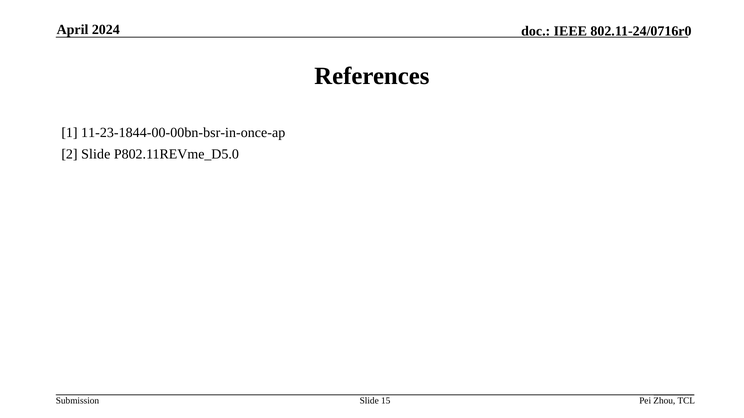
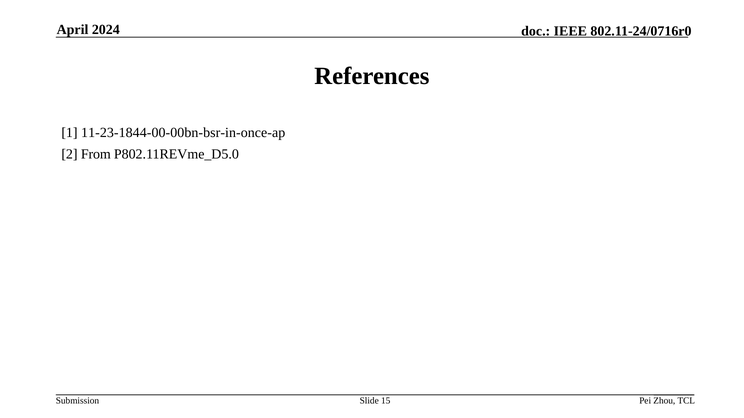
2 Slide: Slide -> From
